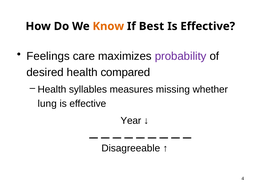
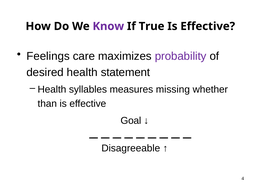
Know colour: orange -> purple
Best: Best -> True
compared: compared -> statement
lung: lung -> than
Year: Year -> Goal
